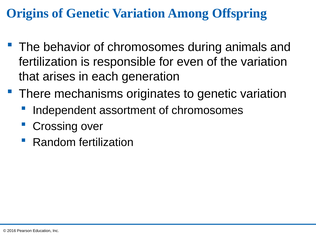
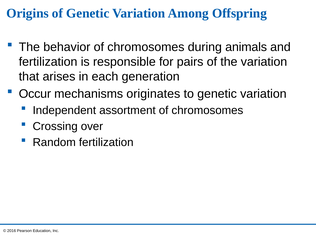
even: even -> pairs
There: There -> Occur
